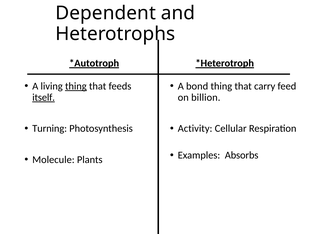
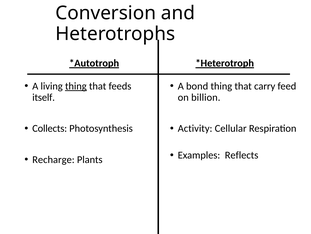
Dependent: Dependent -> Conversion
itself underline: present -> none
Turning: Turning -> Collects
Absorbs: Absorbs -> Reflects
Molecule: Molecule -> Recharge
